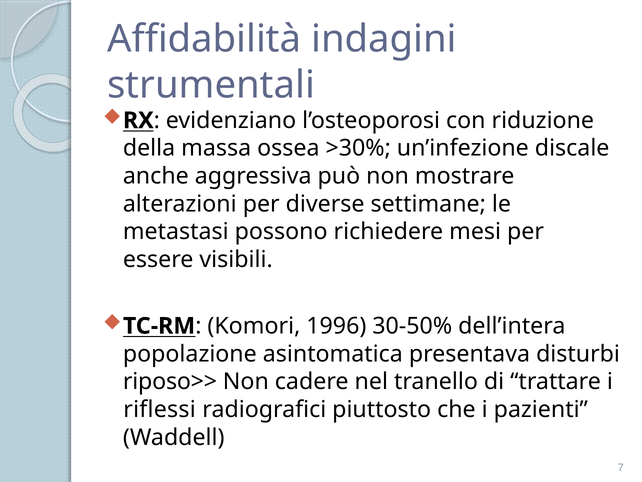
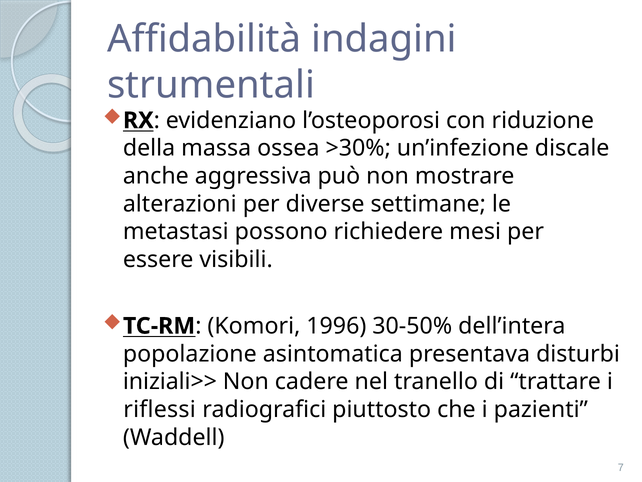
riposo>>: riposo>> -> iniziali>>
